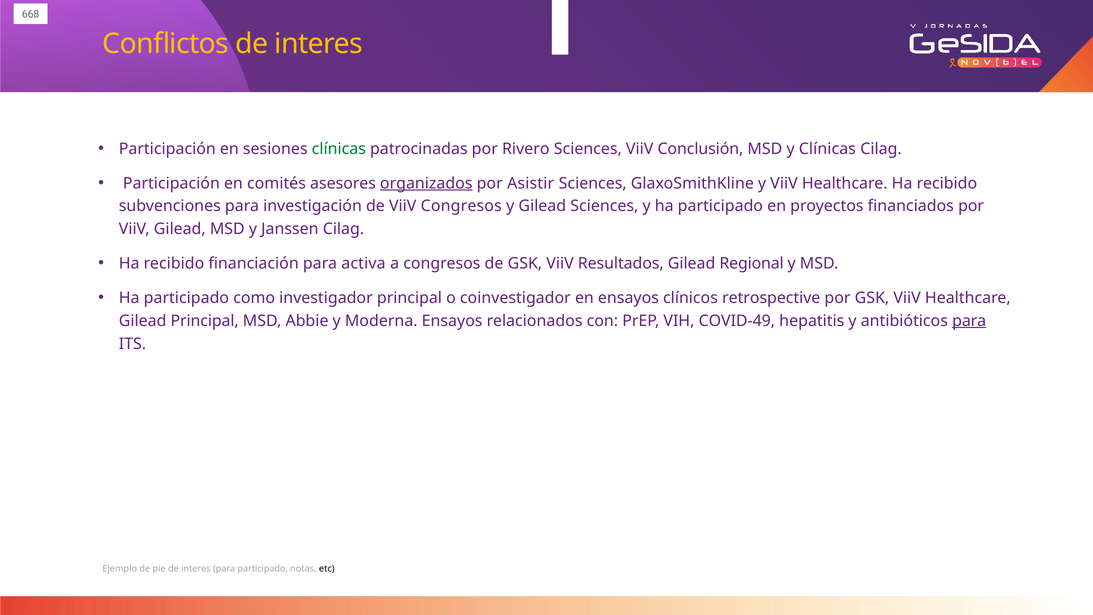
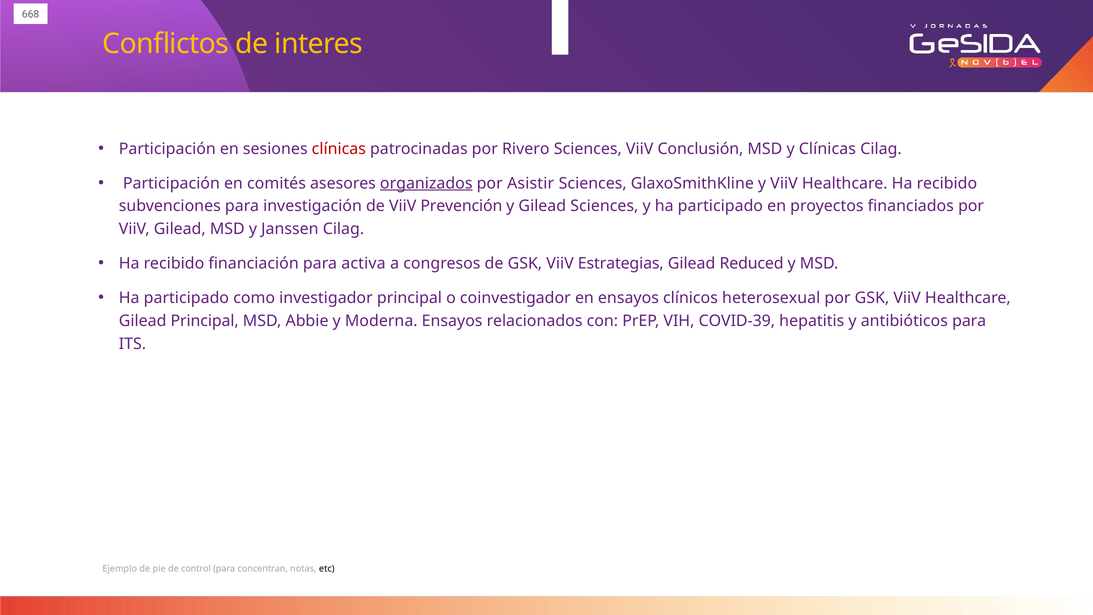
clínicas at (339, 149) colour: green -> red
ViiV Congresos: Congresos -> Prevención
Resultados: Resultados -> Estrategias
Regional: Regional -> Reduced
retrospective: retrospective -> heterosexual
COVID-49: COVID-49 -> COVID-39
para at (969, 321) underline: present -> none
pie de interes: interes -> control
para participado: participado -> concentran
